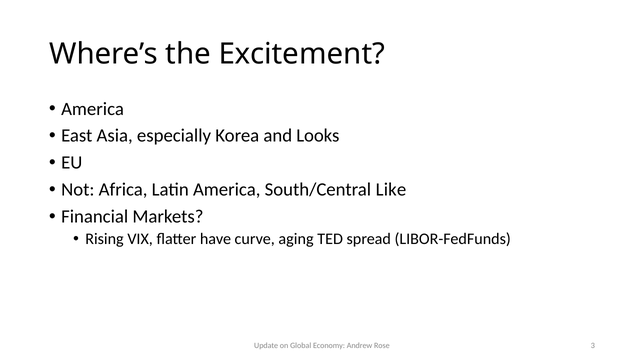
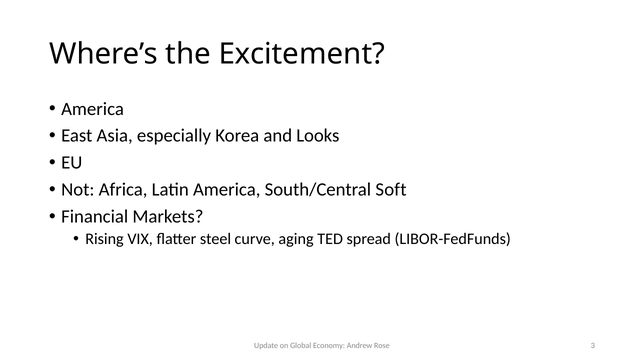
Like: Like -> Soft
have: have -> steel
